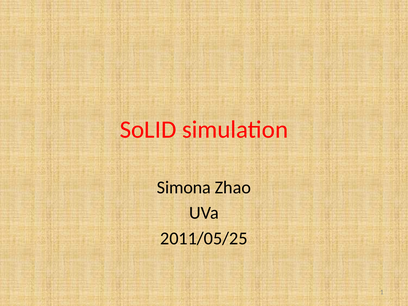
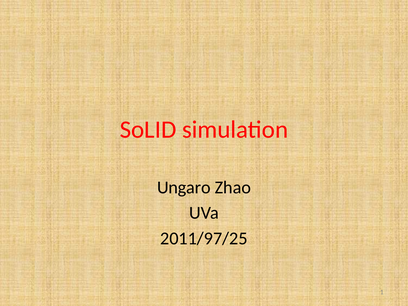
Simona: Simona -> Ungaro
2011/05/25: 2011/05/25 -> 2011/97/25
